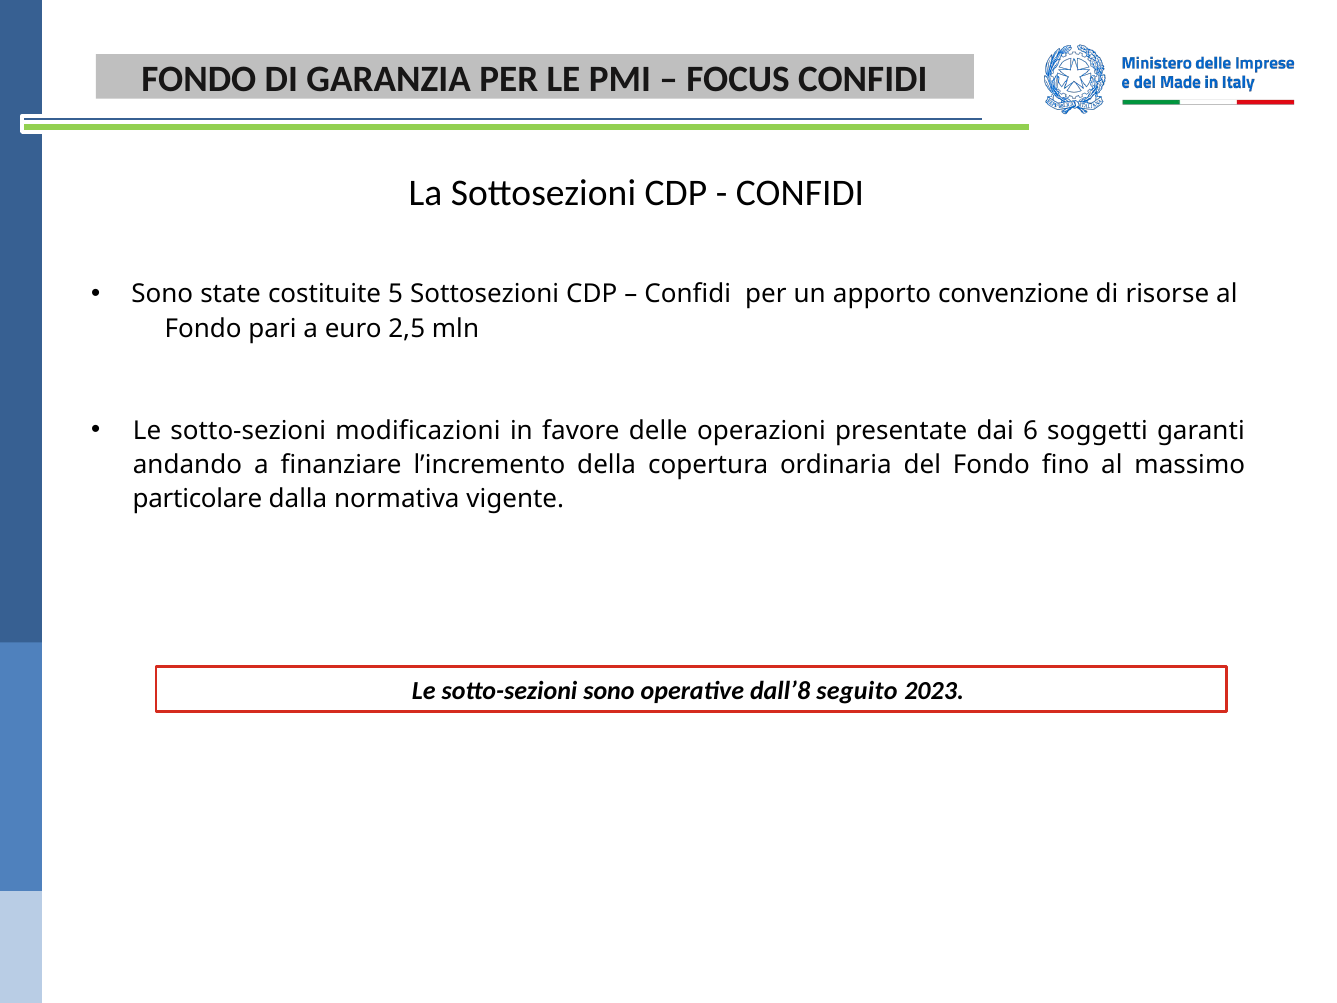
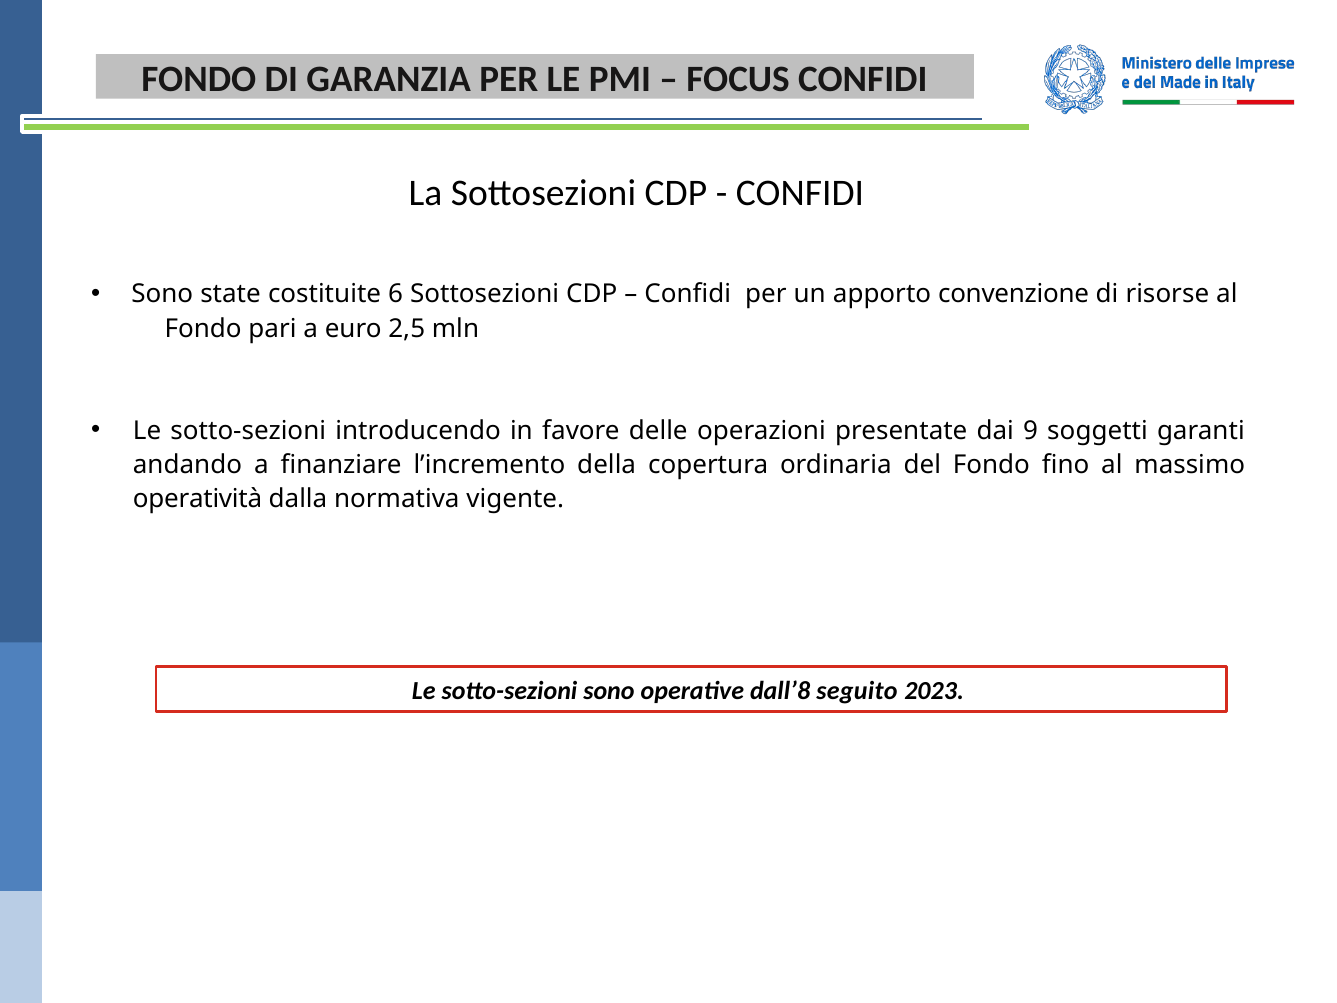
5: 5 -> 6
modificazioni: modificazioni -> introducendo
6: 6 -> 9
particolare: particolare -> operatività
